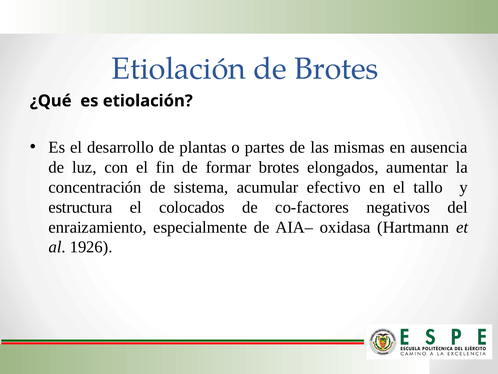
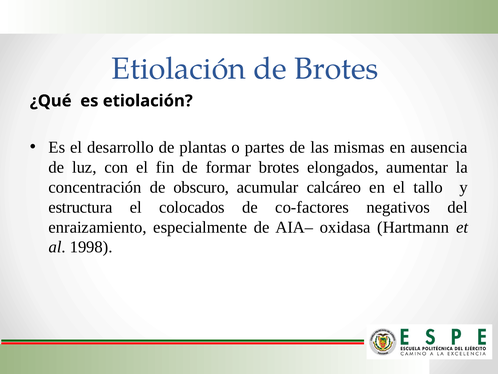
sistema: sistema -> obscuro
efectivo: efectivo -> calcáreo
1926: 1926 -> 1998
